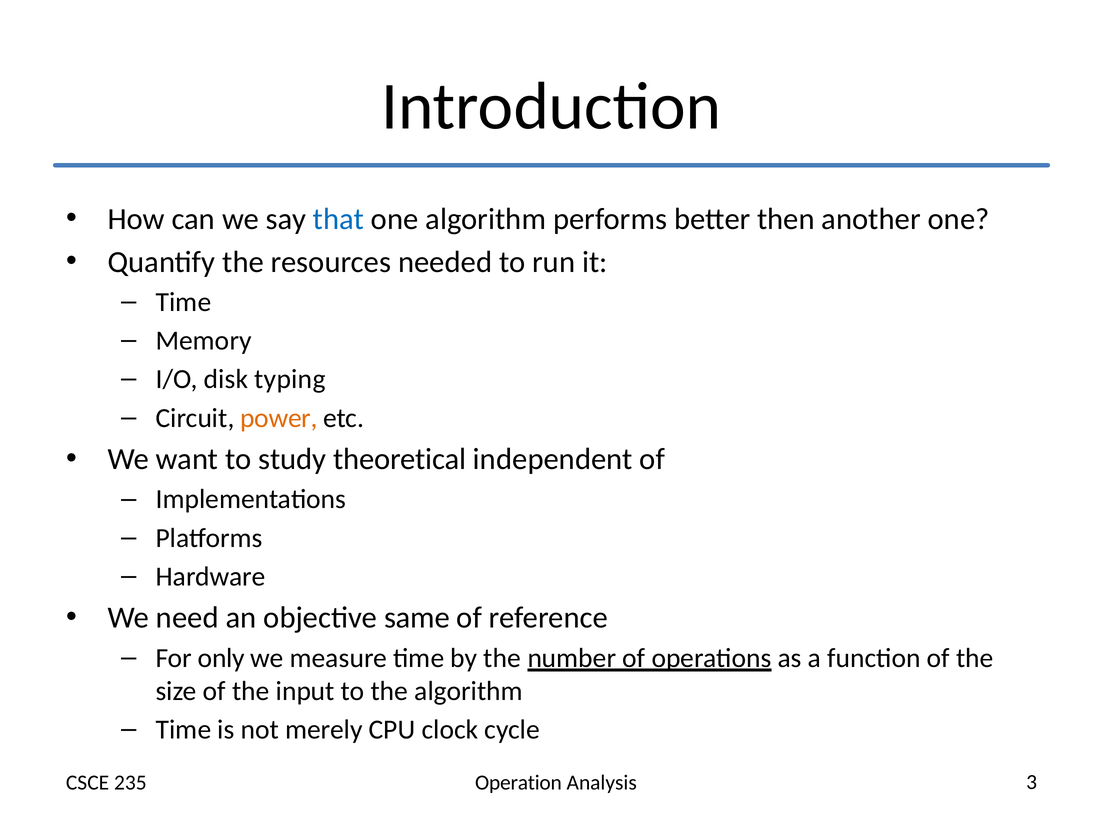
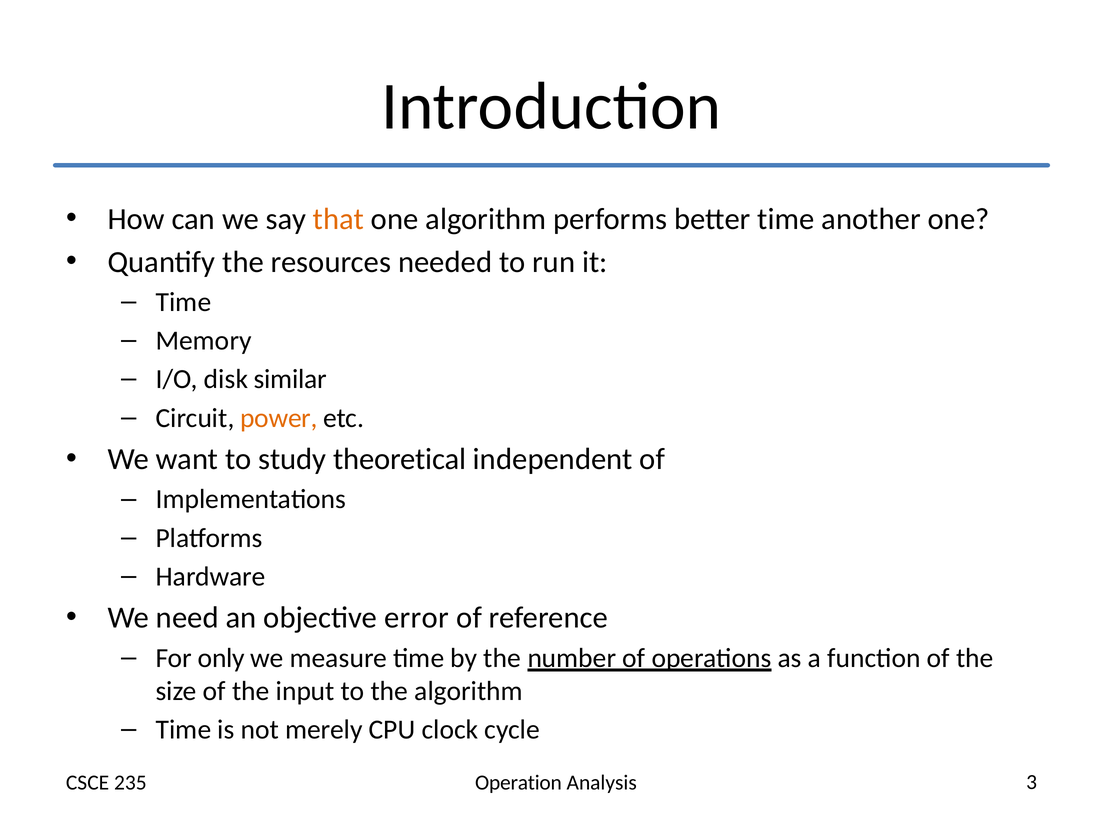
that colour: blue -> orange
better then: then -> time
typing: typing -> similar
same: same -> error
